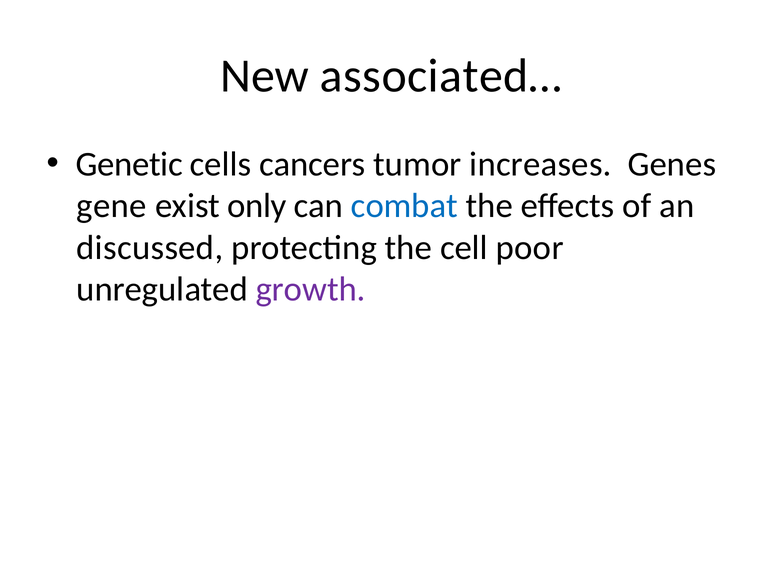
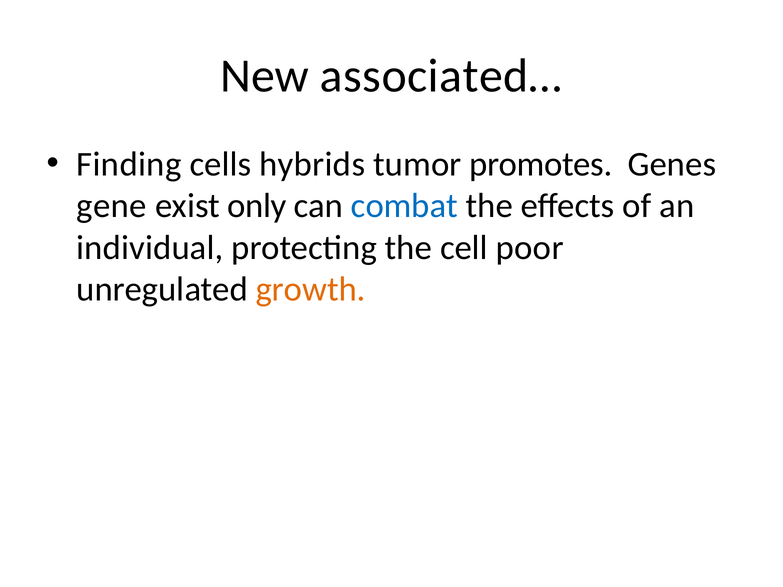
Genetic: Genetic -> Finding
cancers: cancers -> hybrids
increases: increases -> promotes
discussed: discussed -> individual
growth colour: purple -> orange
